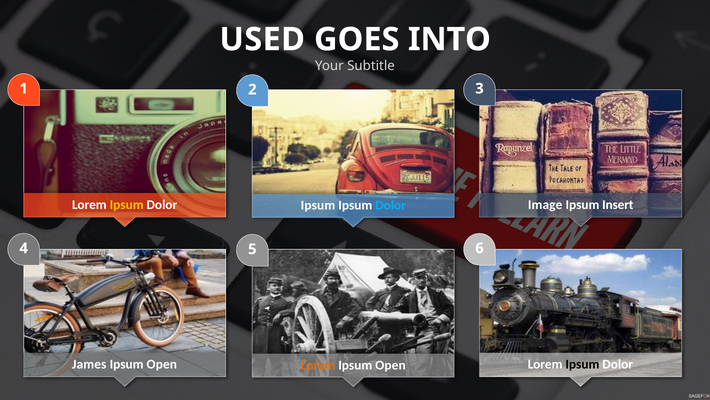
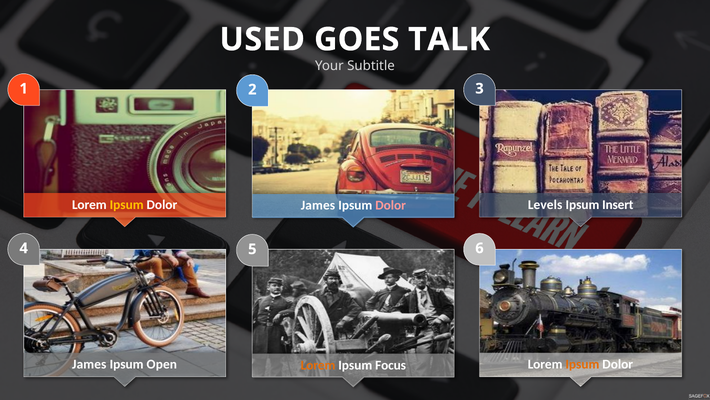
INTO: INTO -> TALK
Image: Image -> Levels
Ipsum at (318, 205): Ipsum -> James
Dolor at (391, 205) colour: light blue -> pink
Ipsum at (582, 364) colour: black -> orange
Open at (390, 365): Open -> Focus
